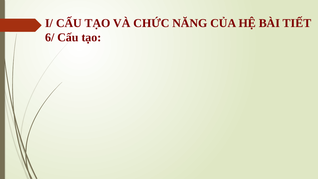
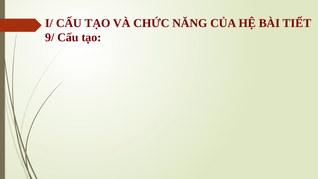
6/: 6/ -> 9/
